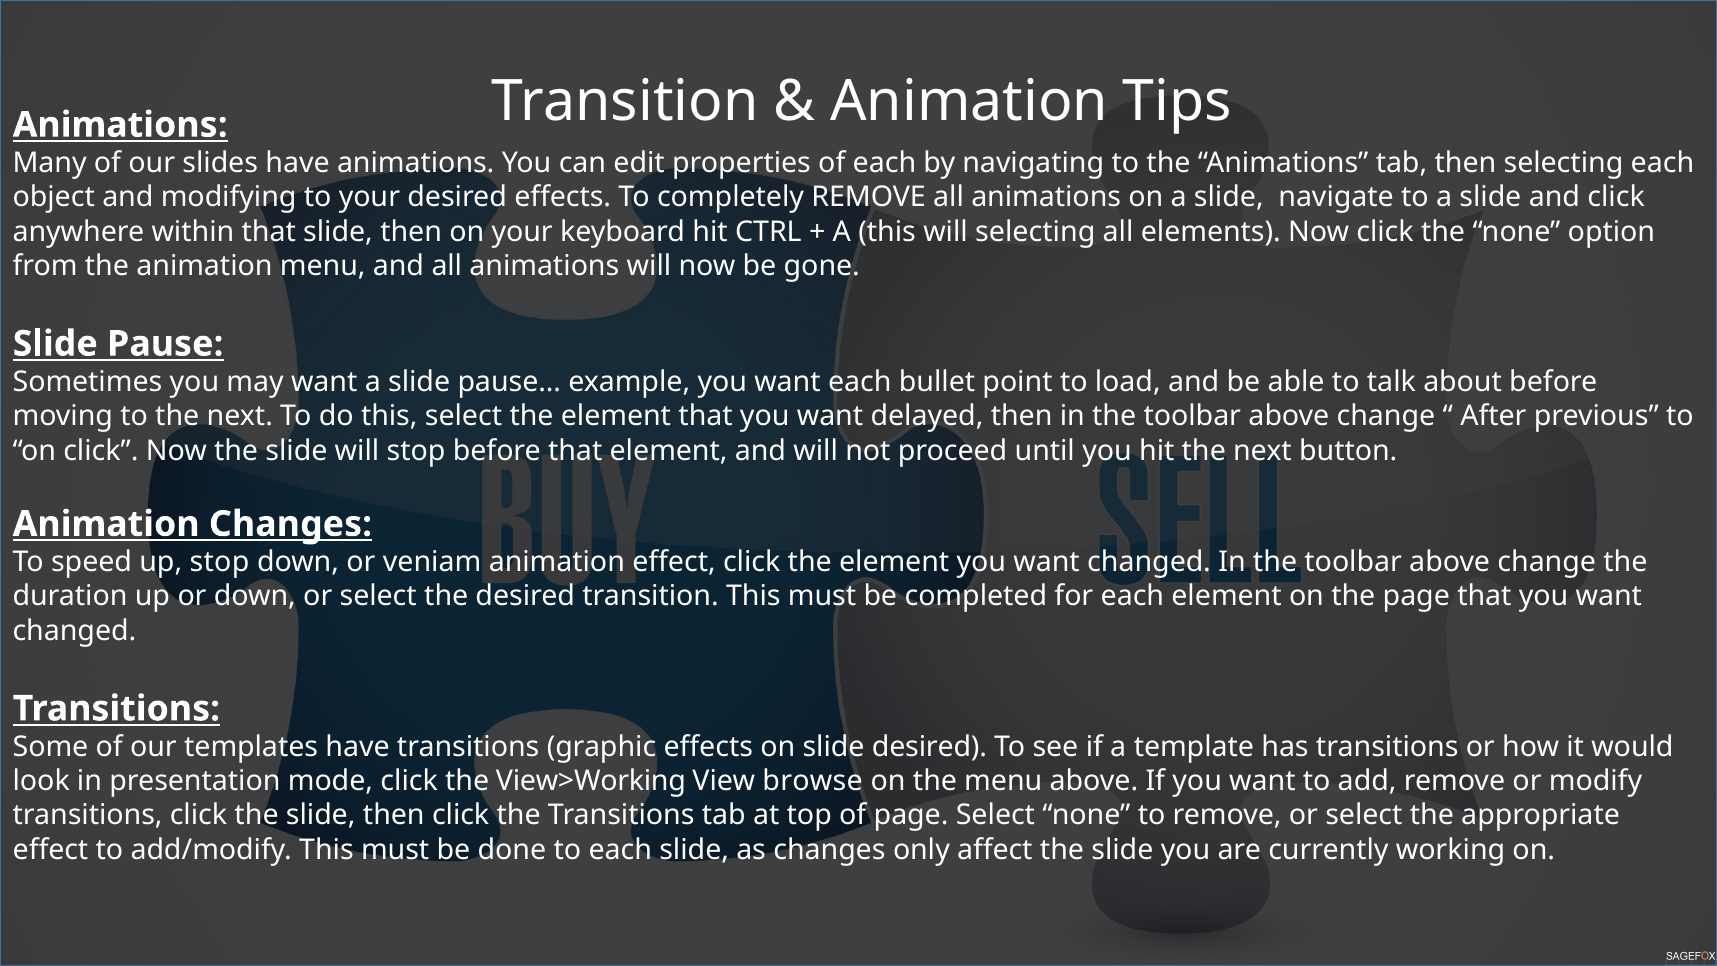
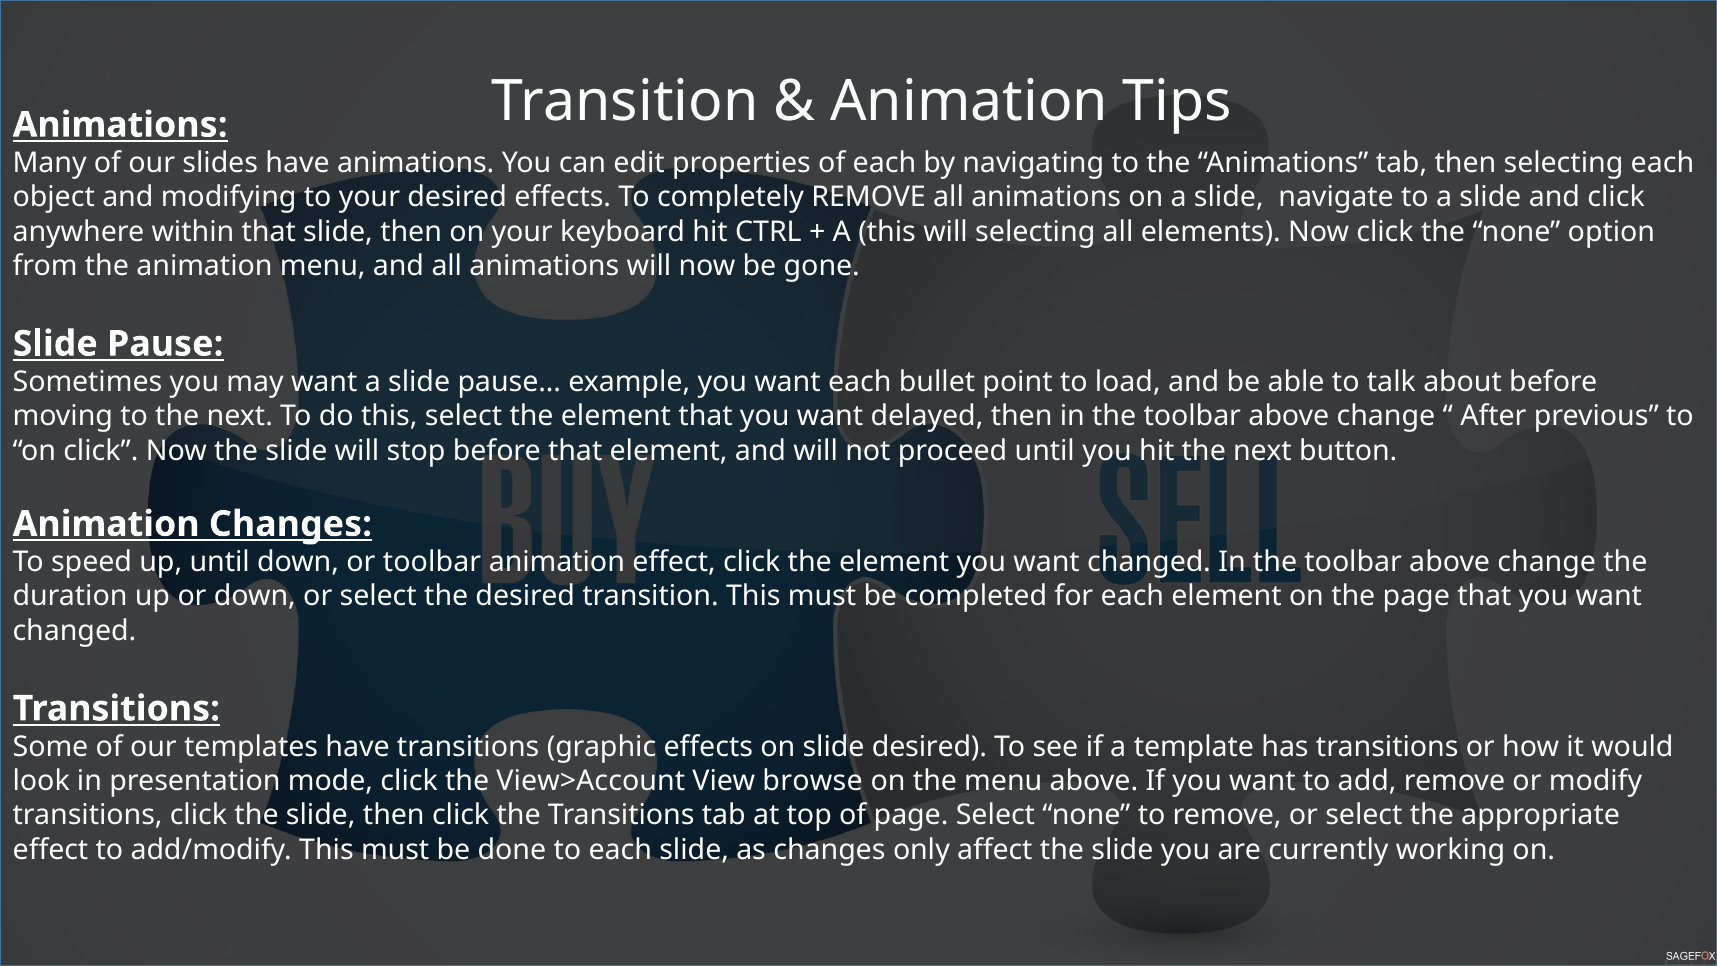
up stop: stop -> until
or veniam: veniam -> toolbar
View>Working: View>Working -> View>Account
